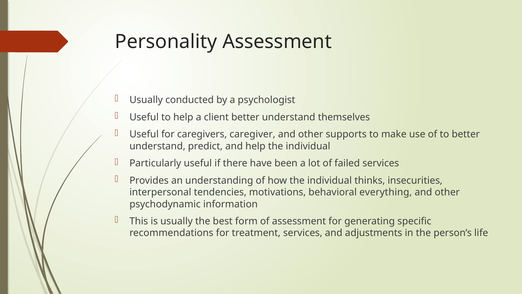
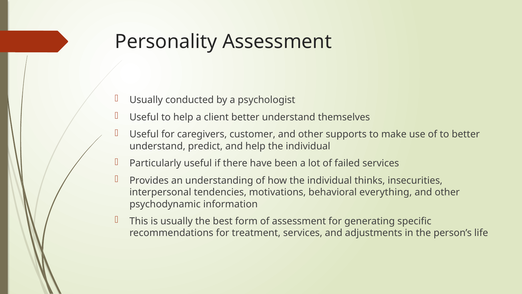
caregiver: caregiver -> customer
